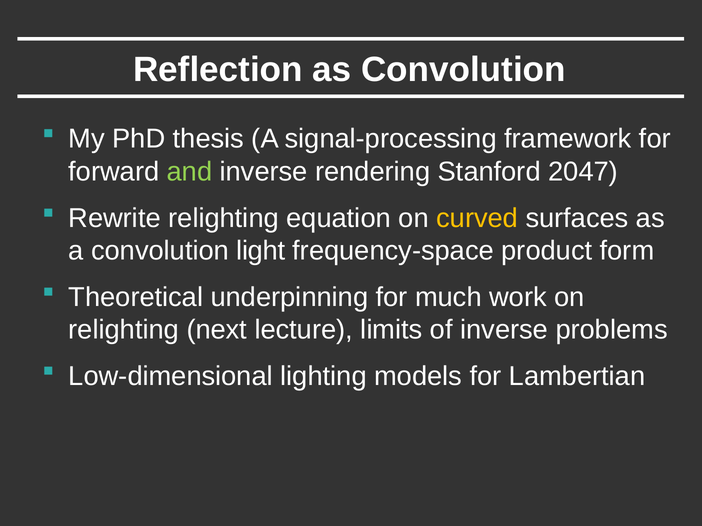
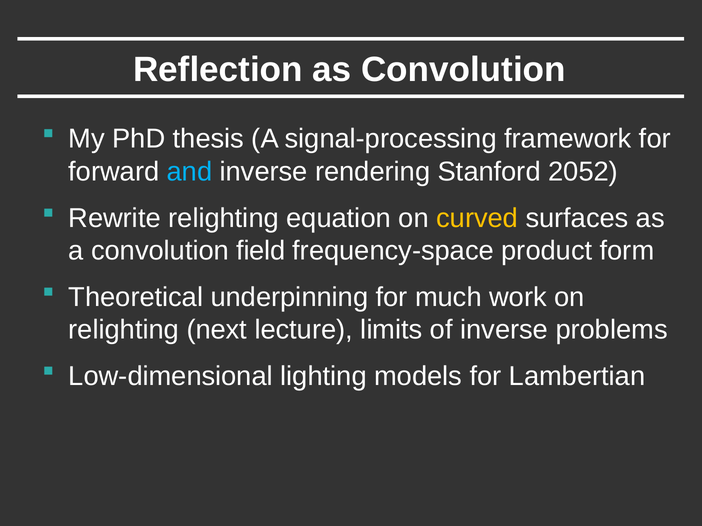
and colour: light green -> light blue
2047: 2047 -> 2052
light: light -> field
